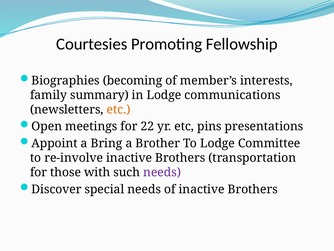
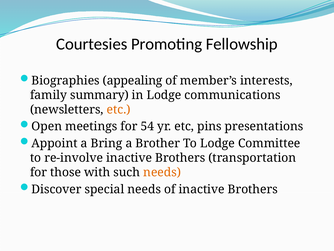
becoming: becoming -> appealing
22: 22 -> 54
needs at (162, 172) colour: purple -> orange
